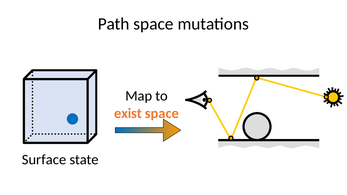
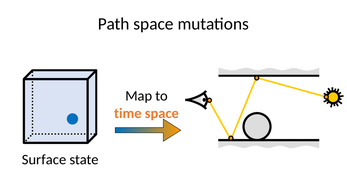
exist: exist -> time
